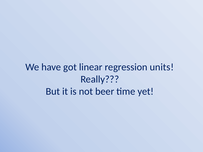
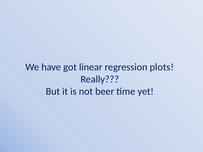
units: units -> plots
